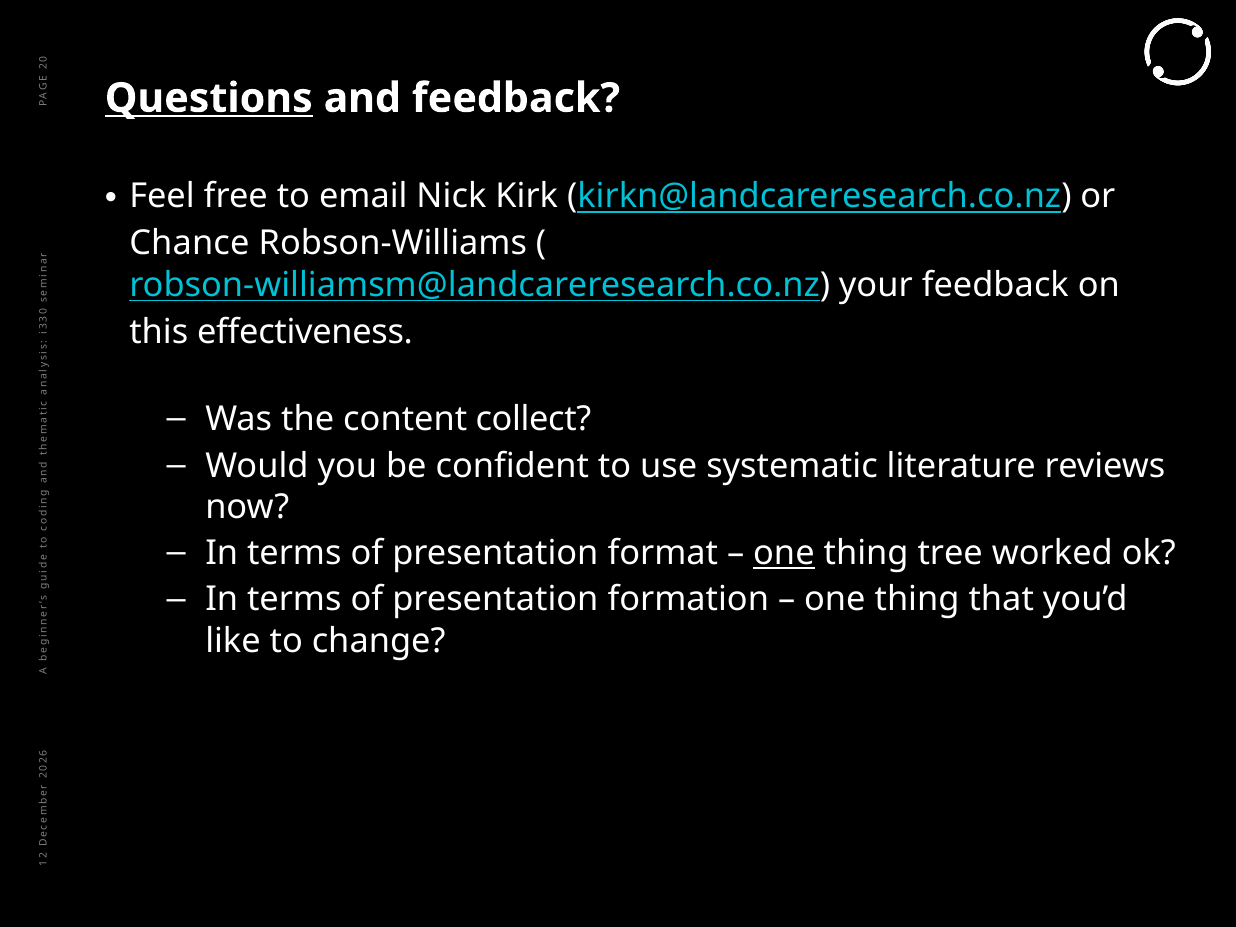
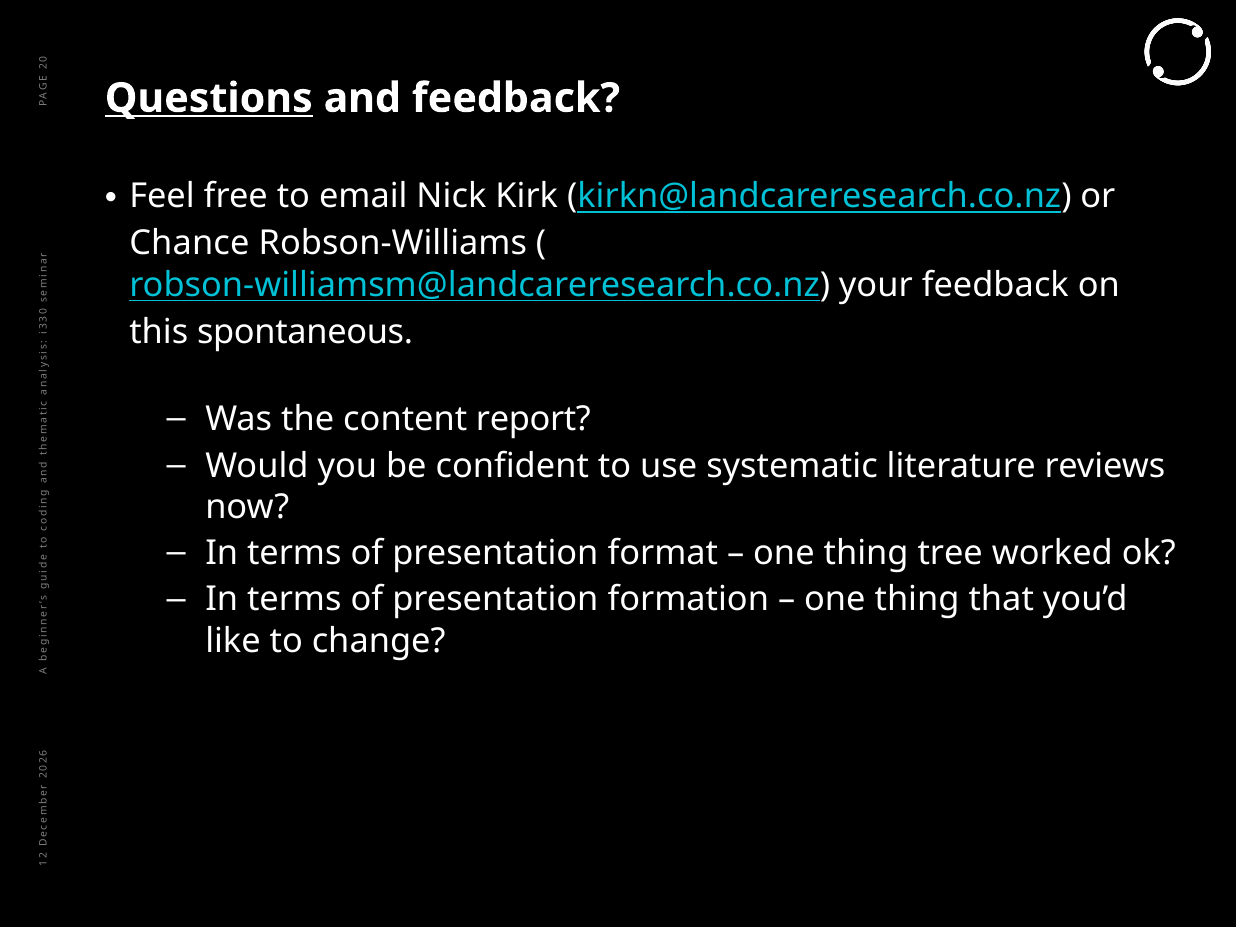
effectiveness: effectiveness -> spontaneous
collect: collect -> report
one at (784, 553) underline: present -> none
